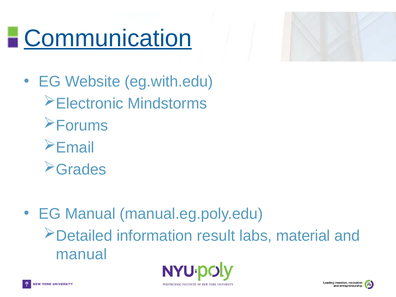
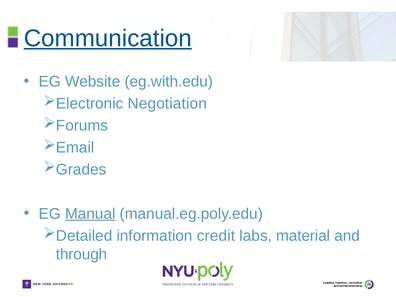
Mindstorms: Mindstorms -> Negotiation
Manual at (90, 214) underline: none -> present
result: result -> credit
manual at (81, 254): manual -> through
